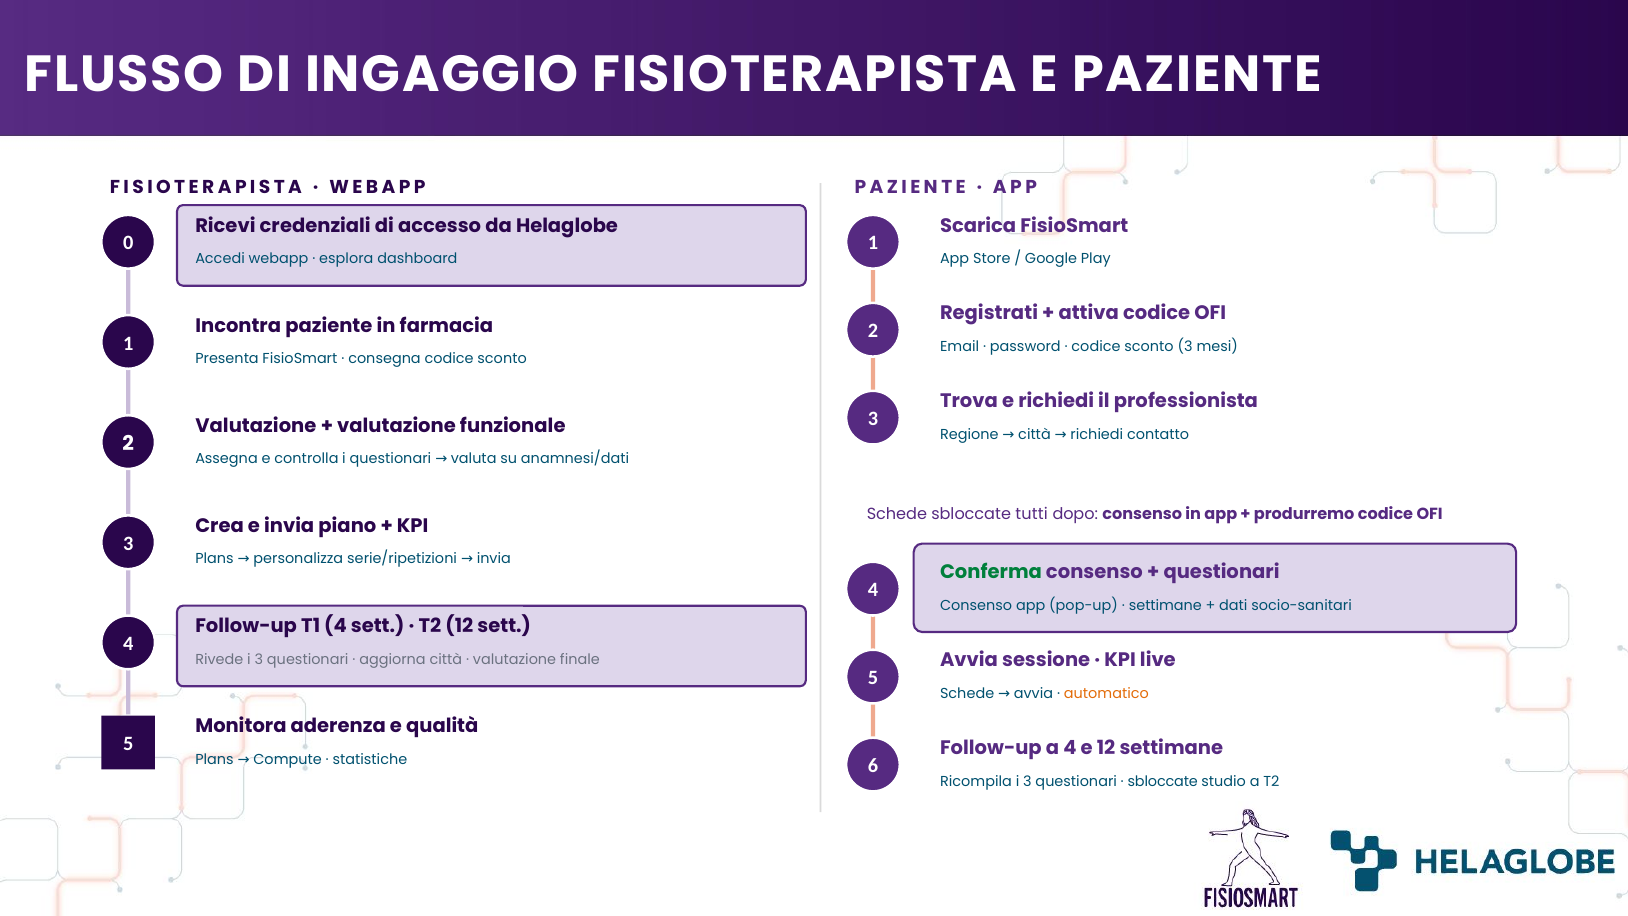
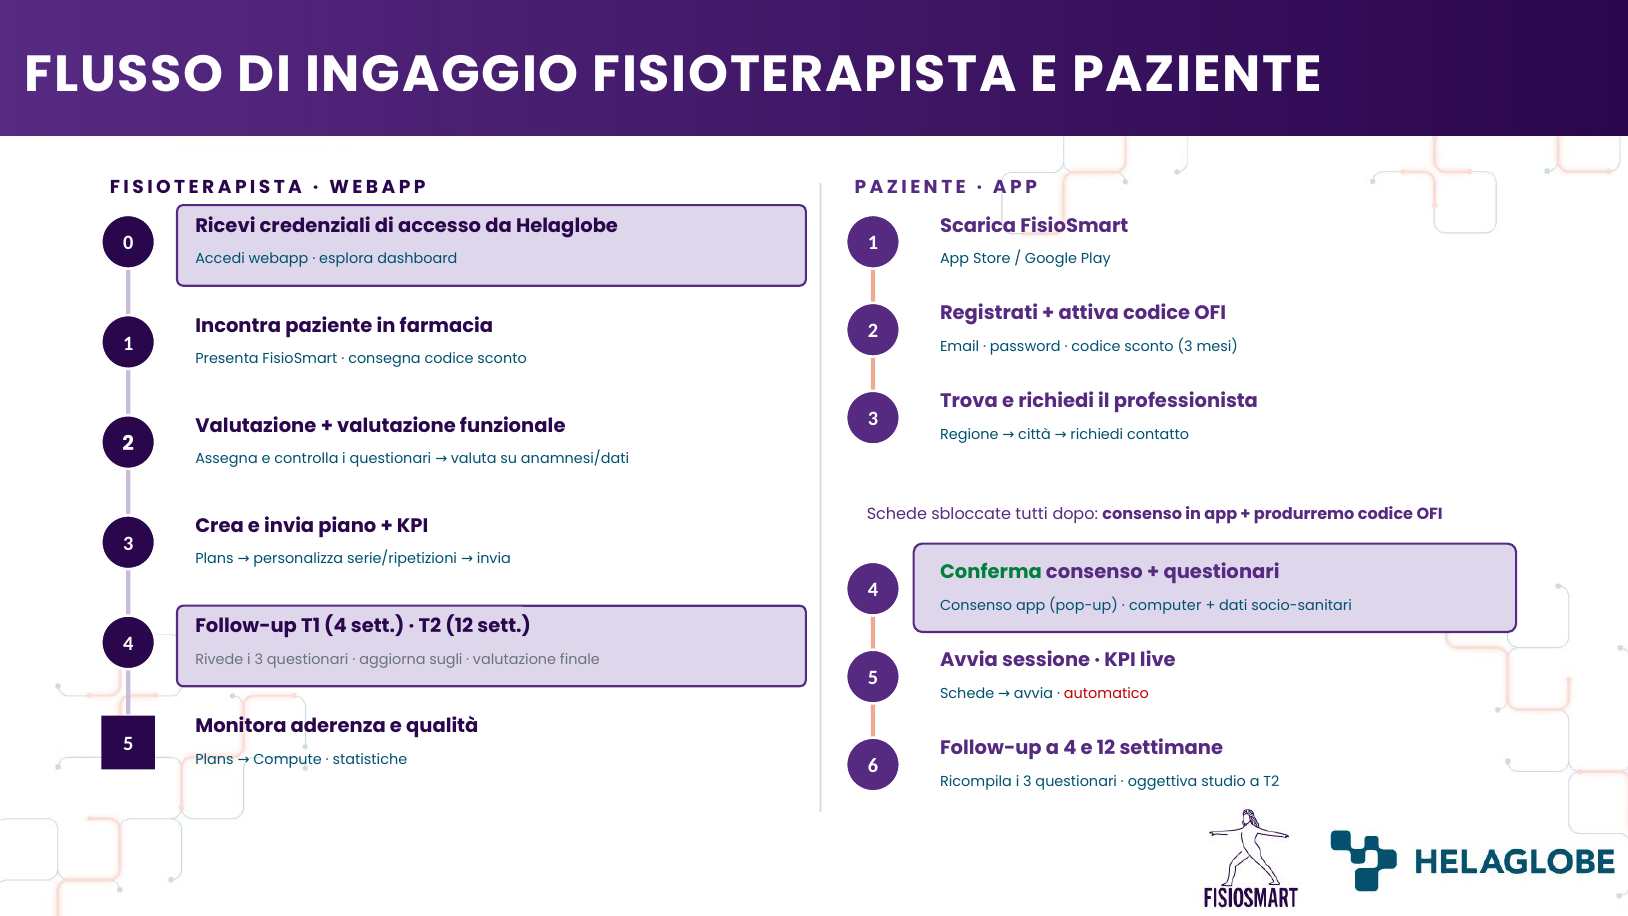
settimane at (1165, 605): settimane -> computer
aggiorna città: città -> sugli
automatico colour: orange -> red
sbloccate at (1163, 781): sbloccate -> oggettiva
